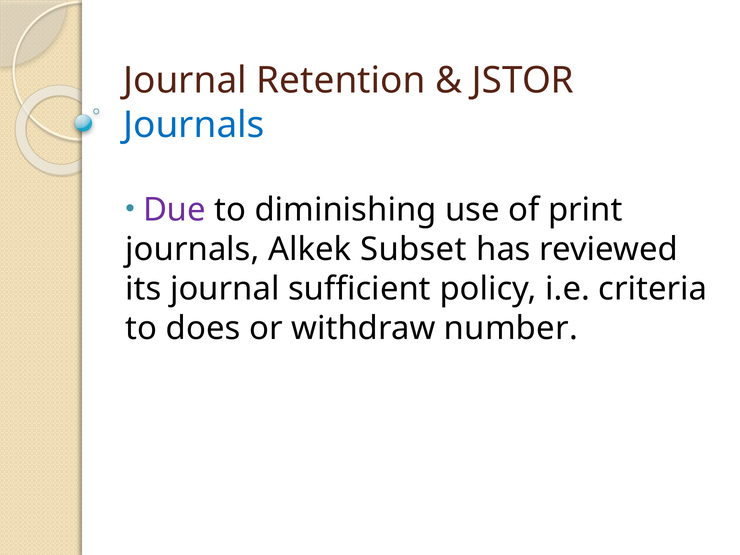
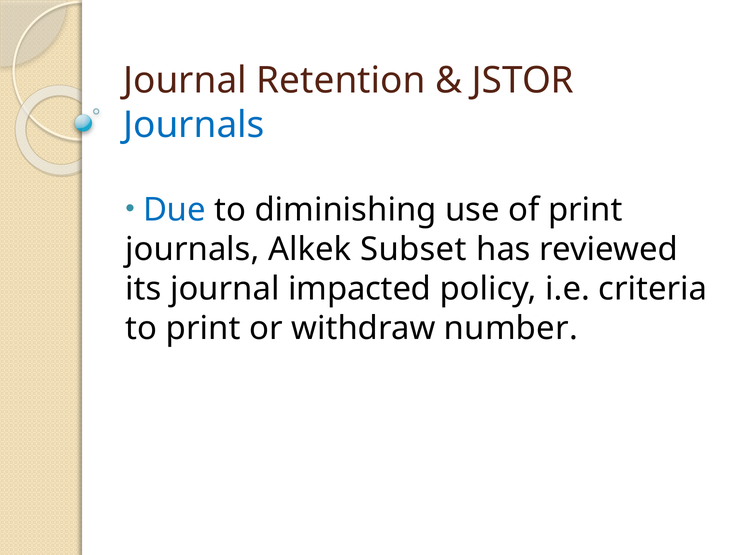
Due colour: purple -> blue
sufficient: sufficient -> impacted
to does: does -> print
